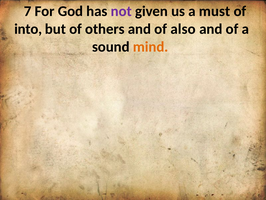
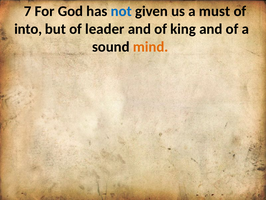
not colour: purple -> blue
others: others -> leader
also: also -> king
